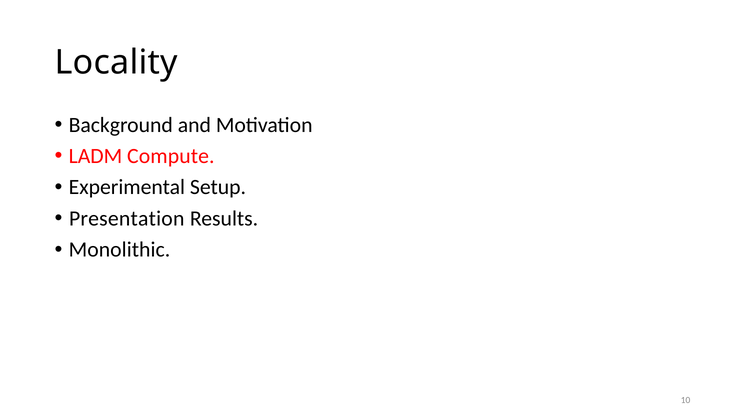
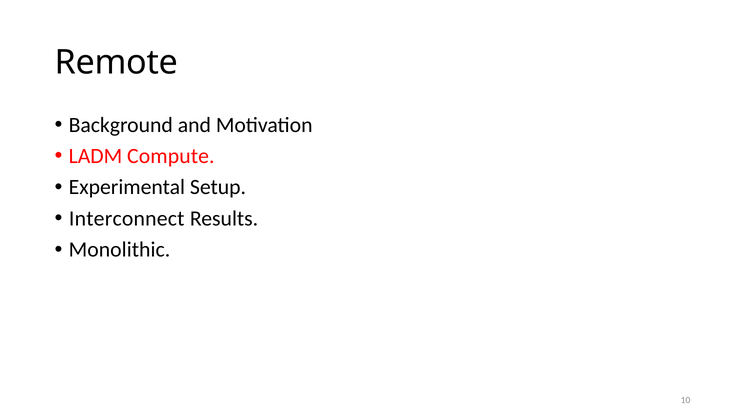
Locality: Locality -> Remote
Presentation: Presentation -> Interconnect
